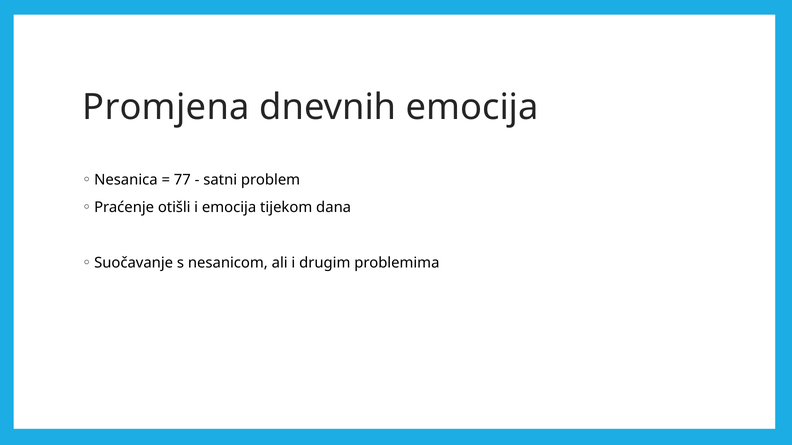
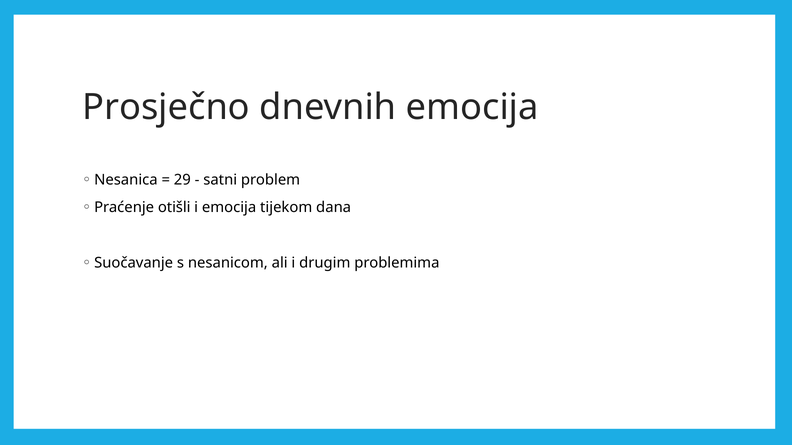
Promjena: Promjena -> Prosječno
77: 77 -> 29
